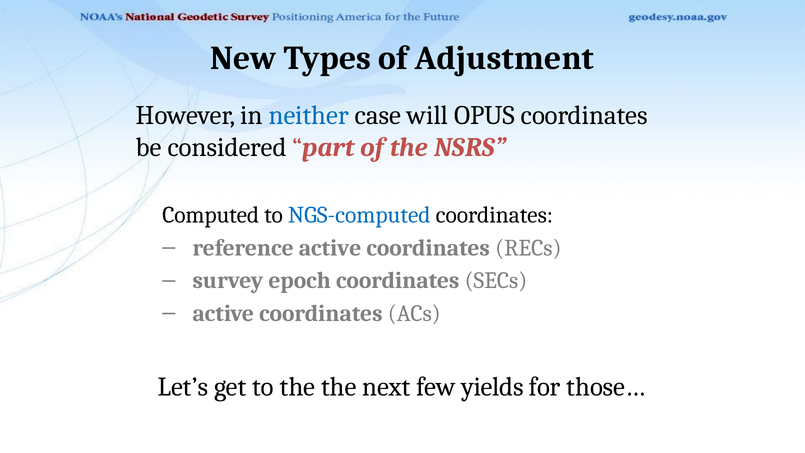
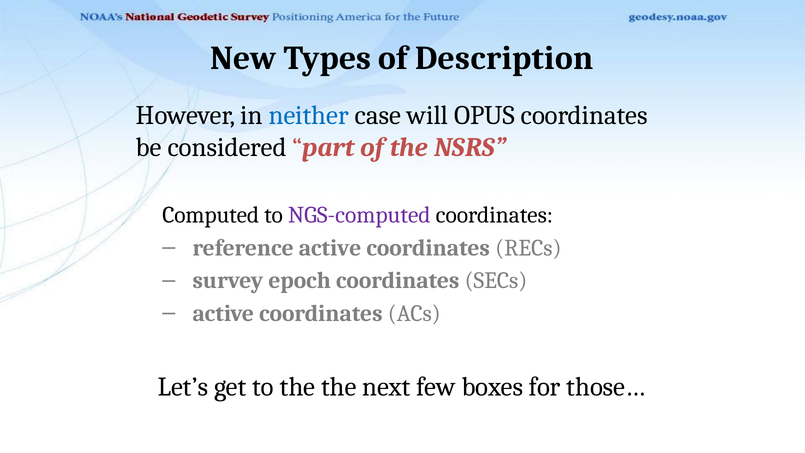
Adjustment: Adjustment -> Description
NGS-computed colour: blue -> purple
yields: yields -> boxes
